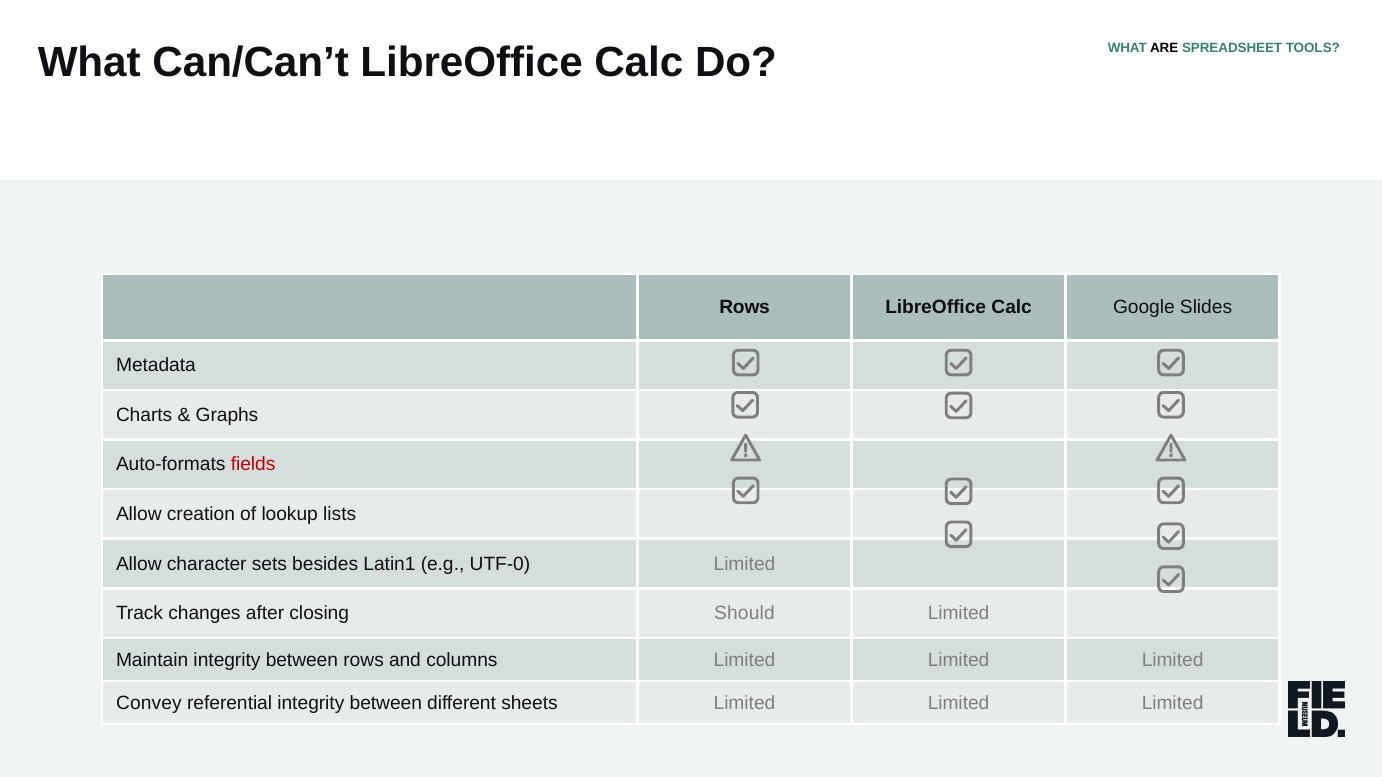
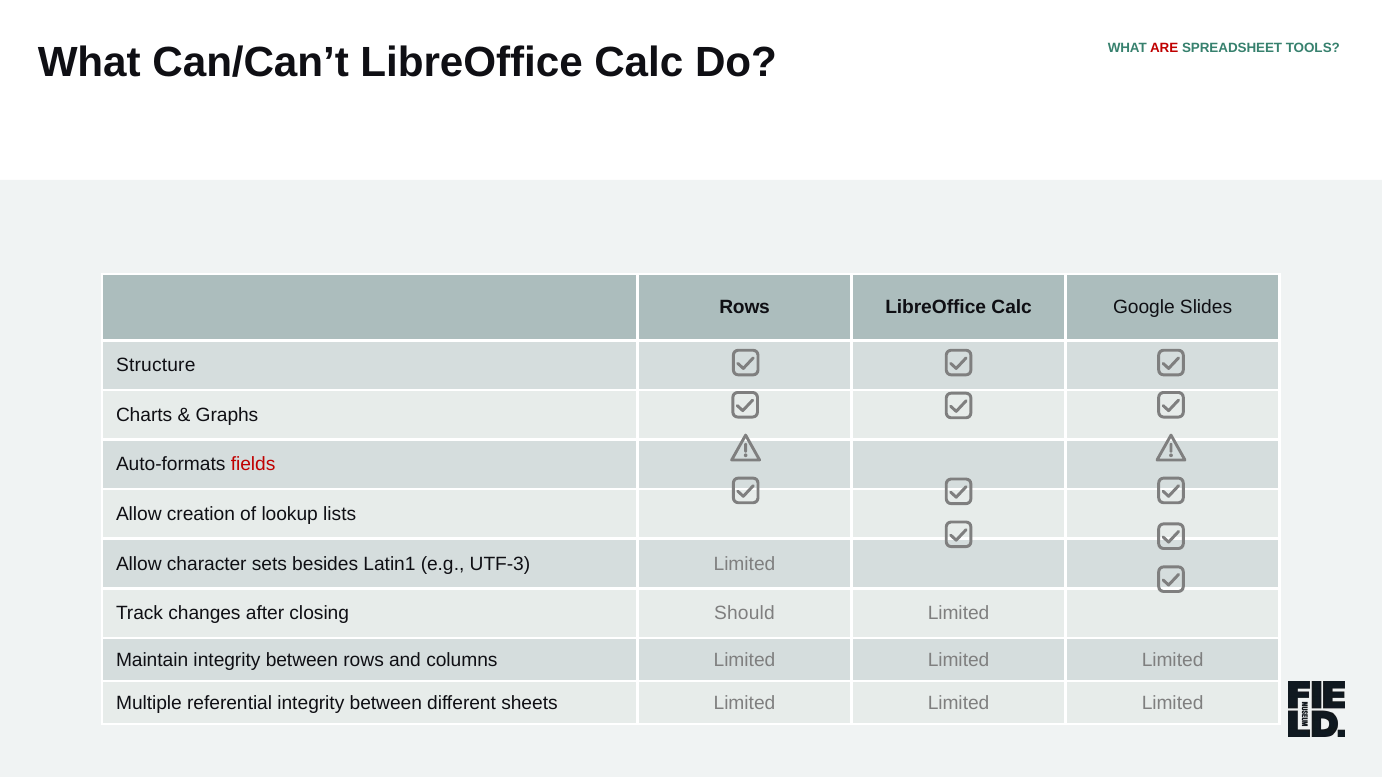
ARE colour: black -> red
Metadata: Metadata -> Structure
UTF-0: UTF-0 -> UTF-3
Convey: Convey -> Multiple
